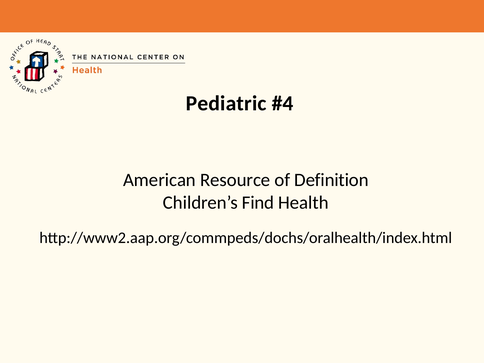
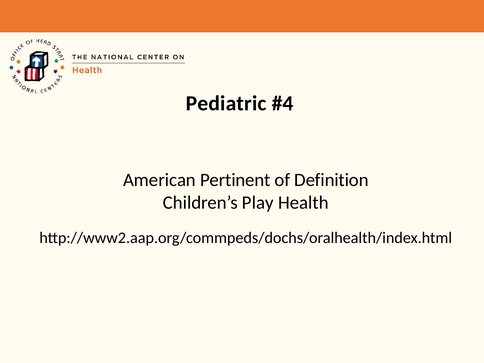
Resource: Resource -> Pertinent
Find: Find -> Play
